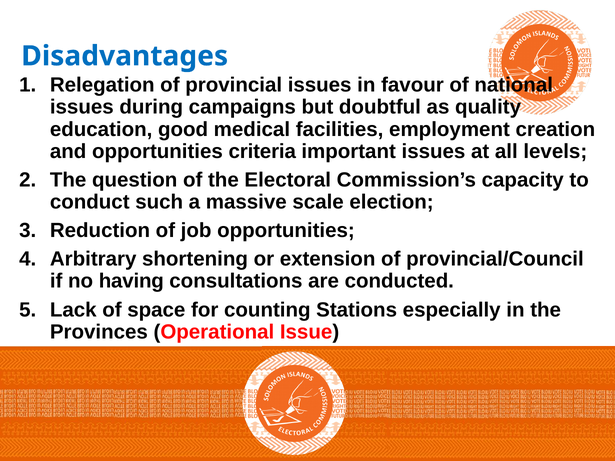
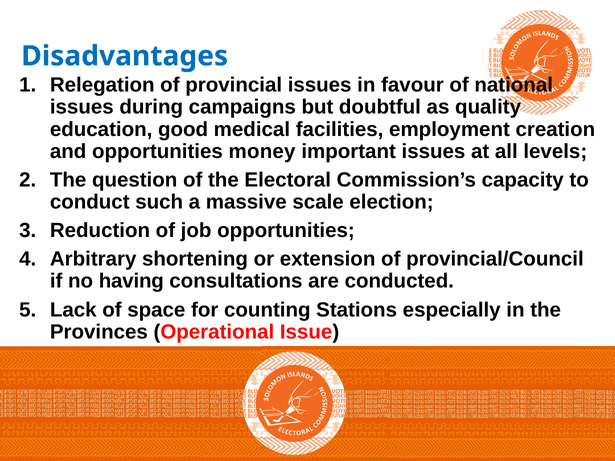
criteria: criteria -> money
